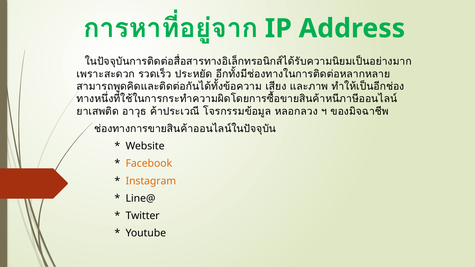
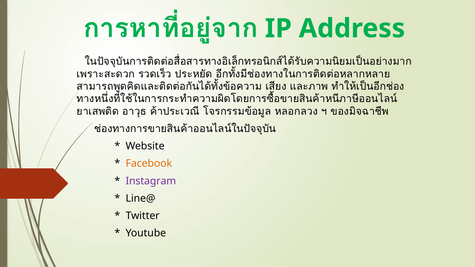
Instagram colour: orange -> purple
